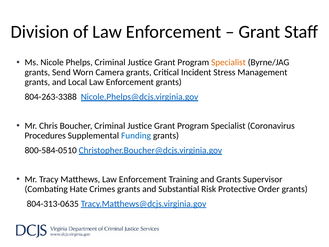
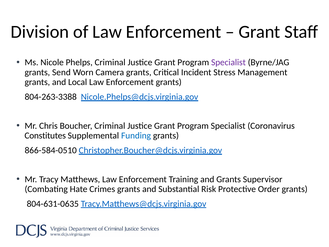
Specialist at (228, 62) colour: orange -> purple
Procedures: Procedures -> Constitutes
800-584-0510: 800-584-0510 -> 866-584-0510
804-313-0635: 804-313-0635 -> 804-631-0635
